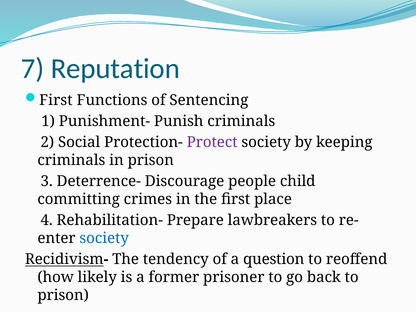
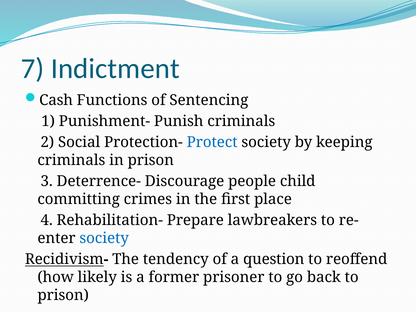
Reputation: Reputation -> Indictment
First at (56, 100): First -> Cash
Protect colour: purple -> blue
